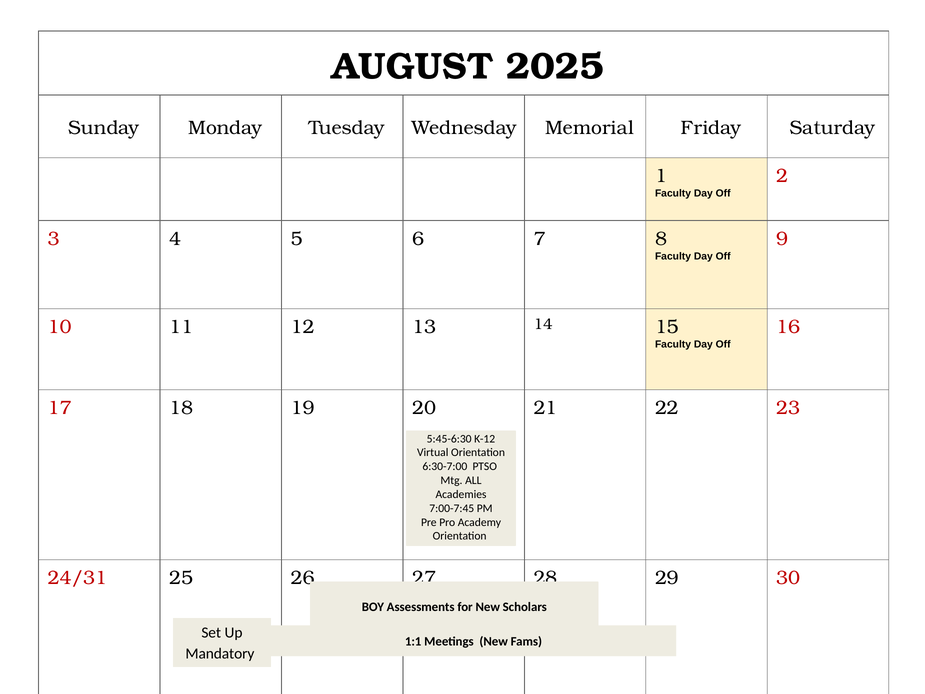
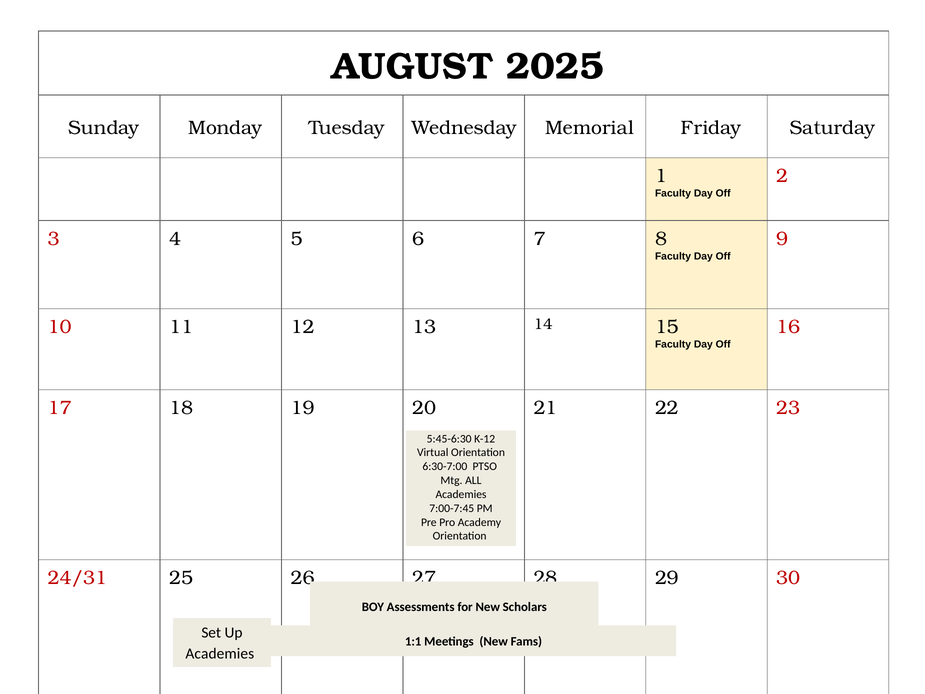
Mandatory at (220, 654): Mandatory -> Academies
